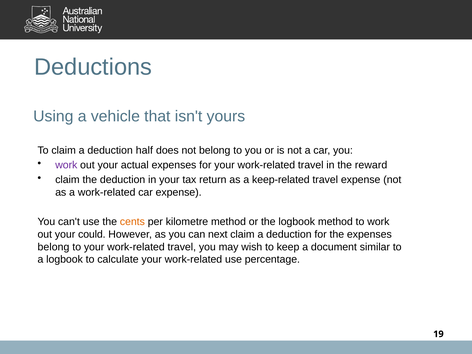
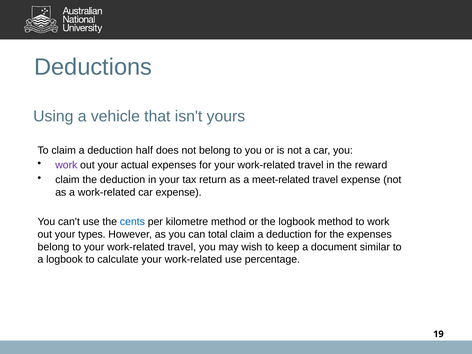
keep-related: keep-related -> meet-related
cents colour: orange -> blue
could: could -> types
next: next -> total
